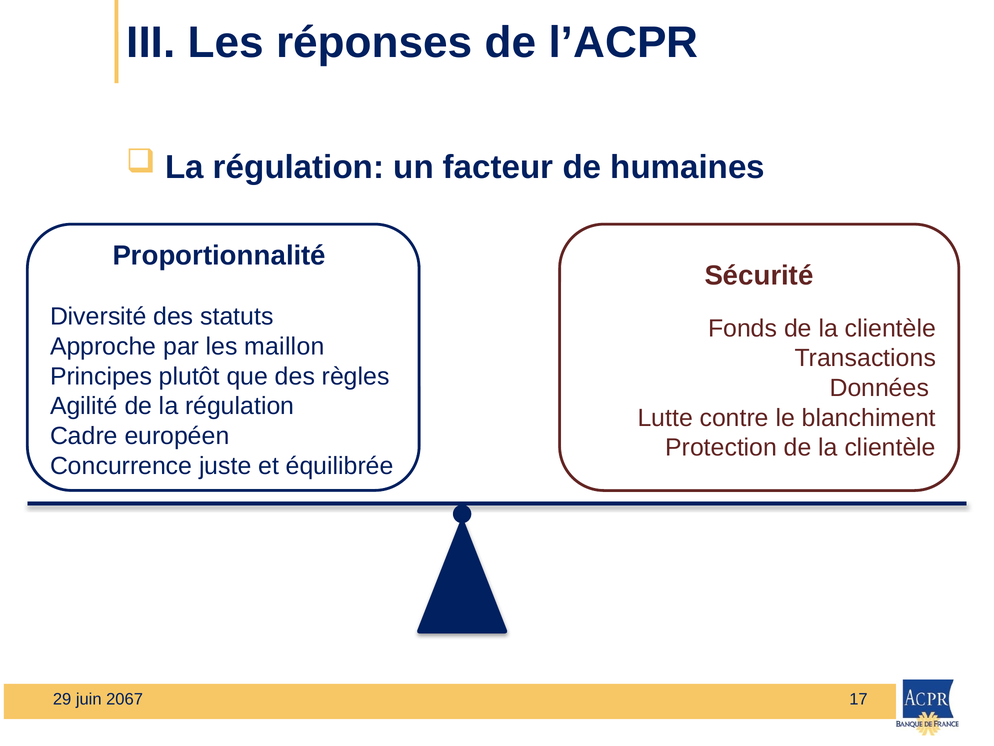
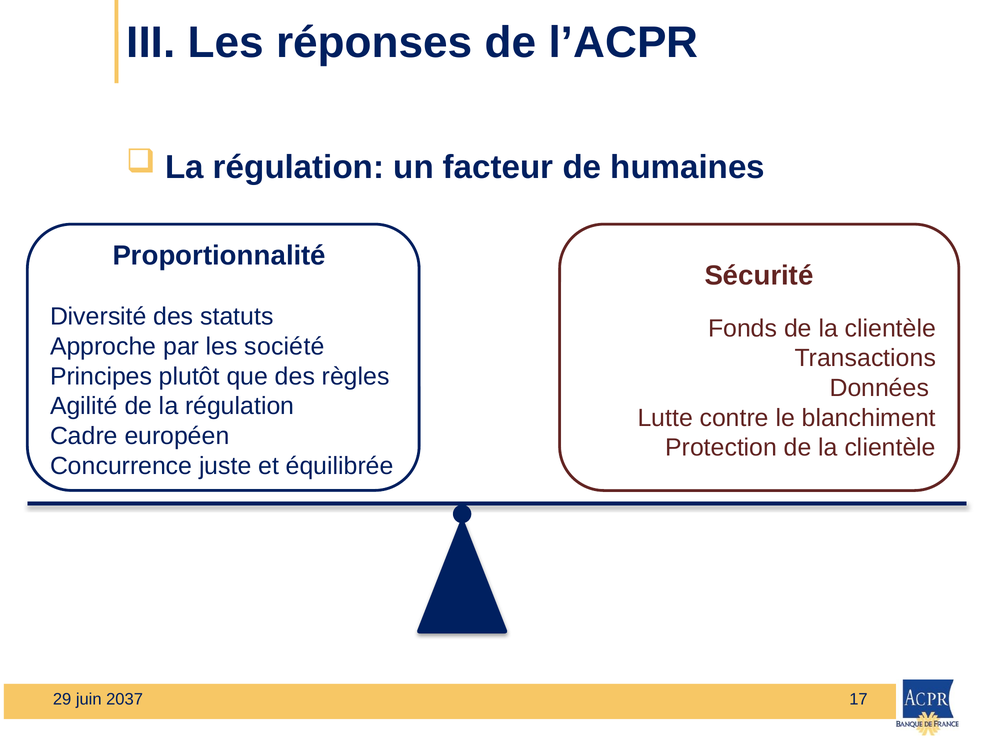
maillon: maillon -> société
2067: 2067 -> 2037
